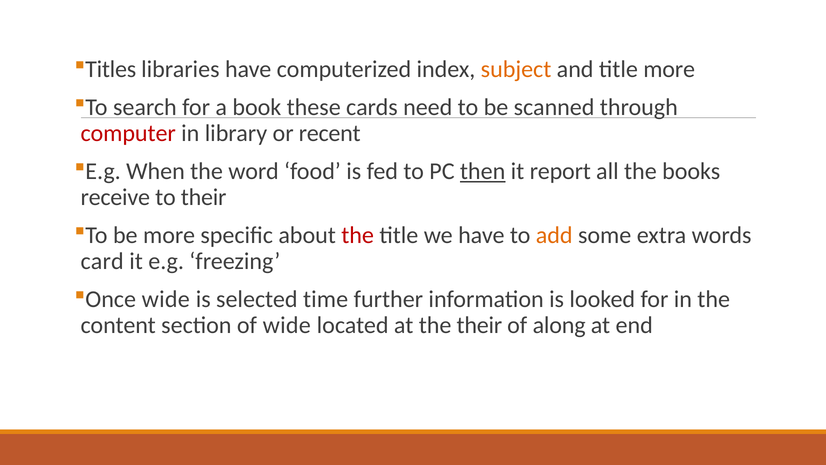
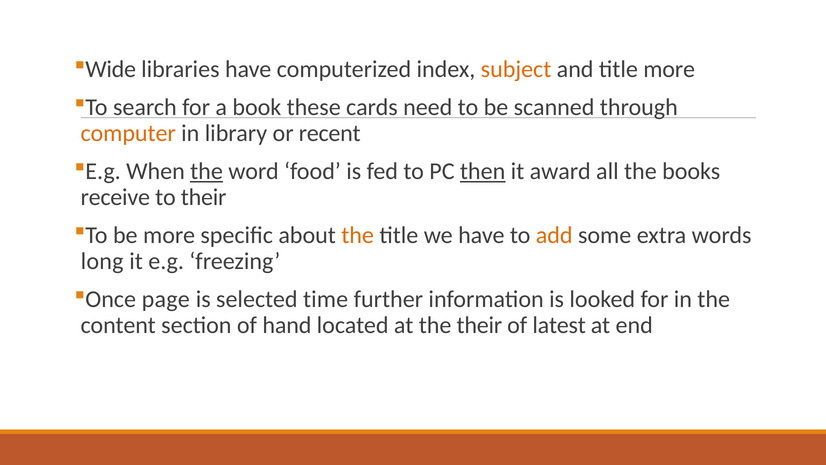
Titles: Titles -> Wide
computer colour: red -> orange
the at (207, 171) underline: none -> present
report: report -> award
the at (358, 235) colour: red -> orange
card: card -> long
Once wide: wide -> page
of wide: wide -> hand
along: along -> latest
